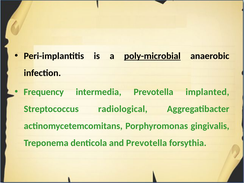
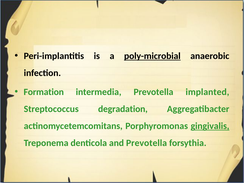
Frequency: Frequency -> Formation
radiological: radiological -> degradation
gingivalis underline: none -> present
